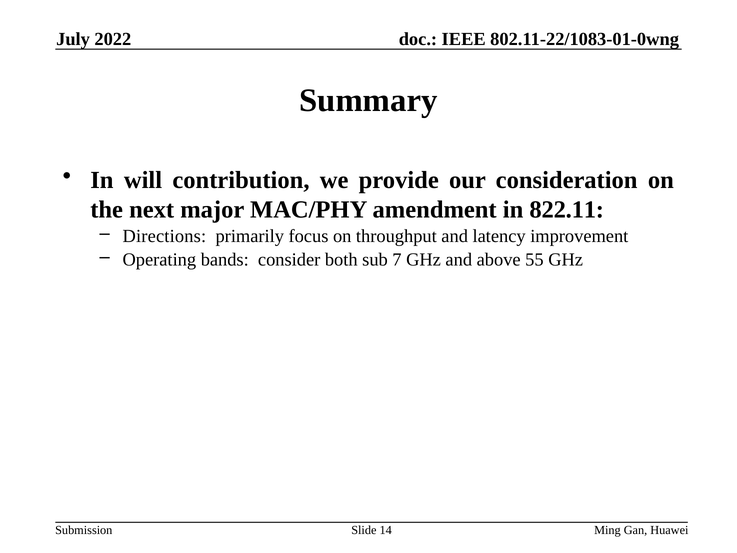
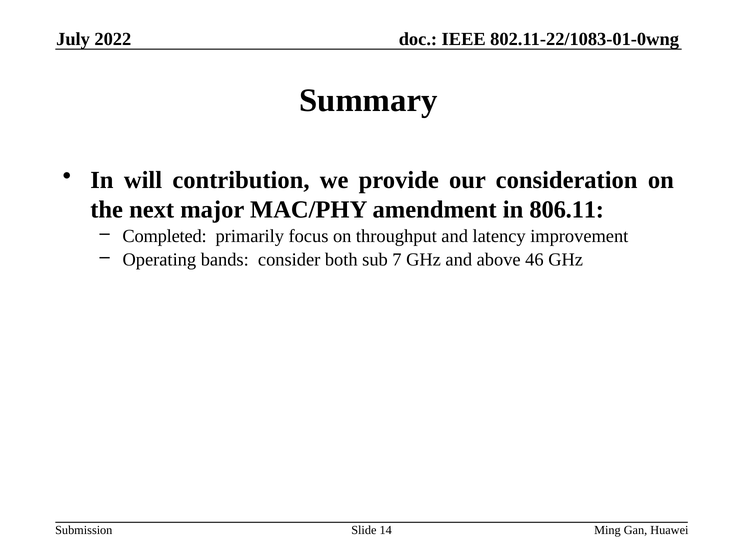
822.11: 822.11 -> 806.11
Directions: Directions -> Completed
55: 55 -> 46
